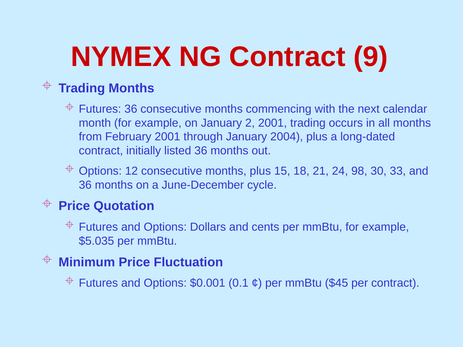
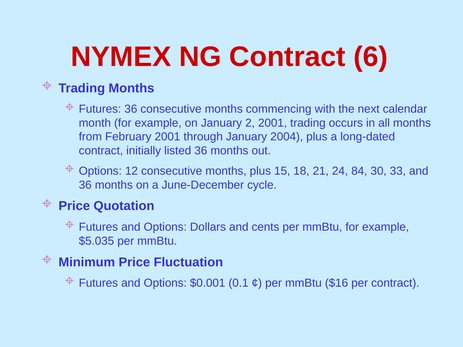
9: 9 -> 6
98: 98 -> 84
$45: $45 -> $16
